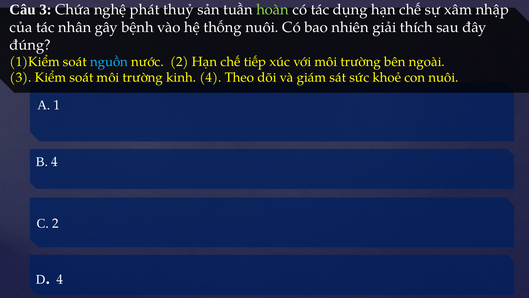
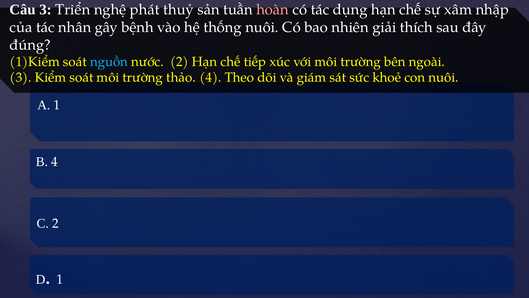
Chứa: Chứa -> Triển
hoàn colour: light green -> pink
kinh: kinh -> thảo
4 at (60, 279): 4 -> 1
